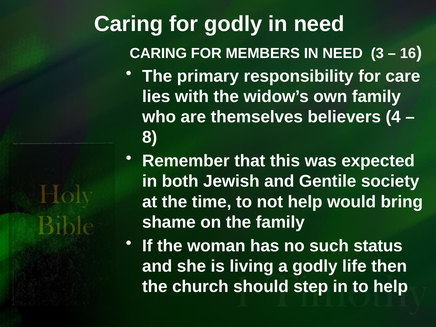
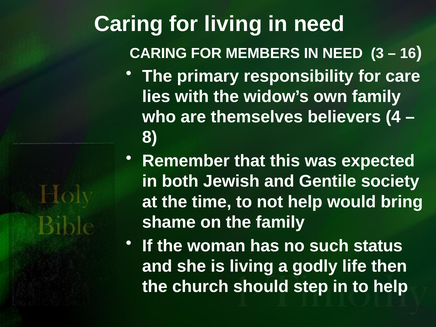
for godly: godly -> living
